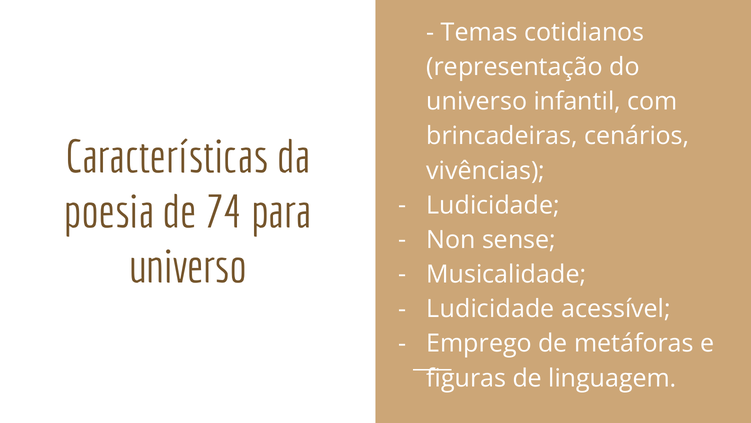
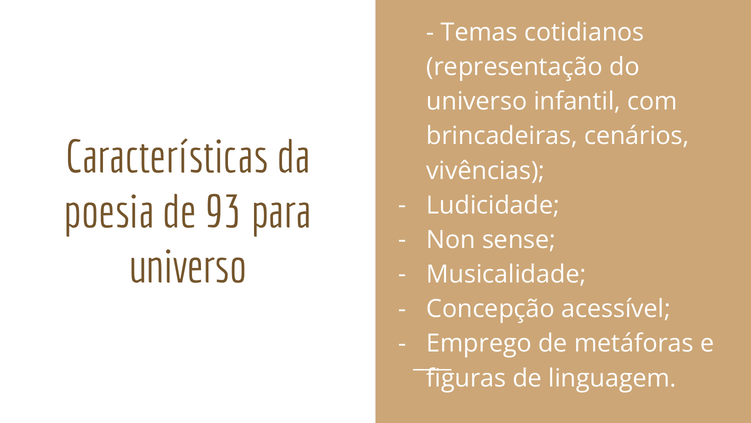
74: 74 -> 93
Ludicidade at (490, 309): Ludicidade -> Concepção
